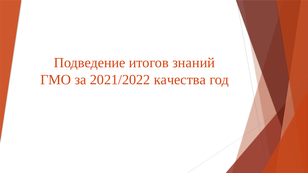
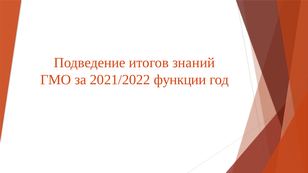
качества: качества -> функции
